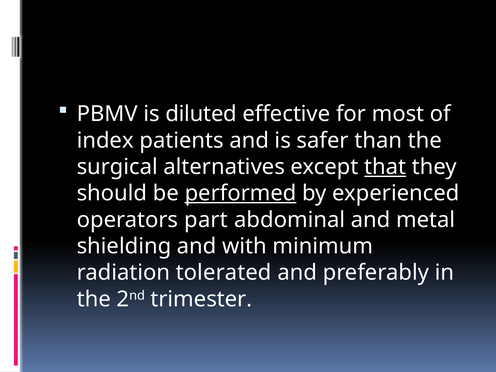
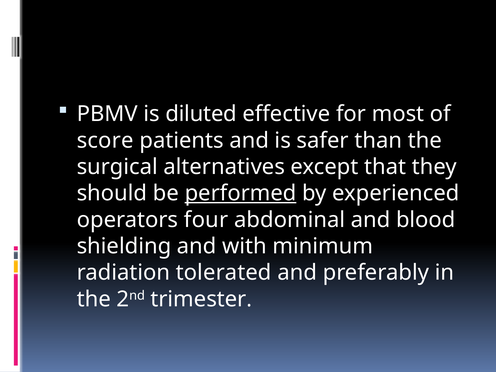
index: index -> score
that underline: present -> none
part: part -> four
metal: metal -> blood
